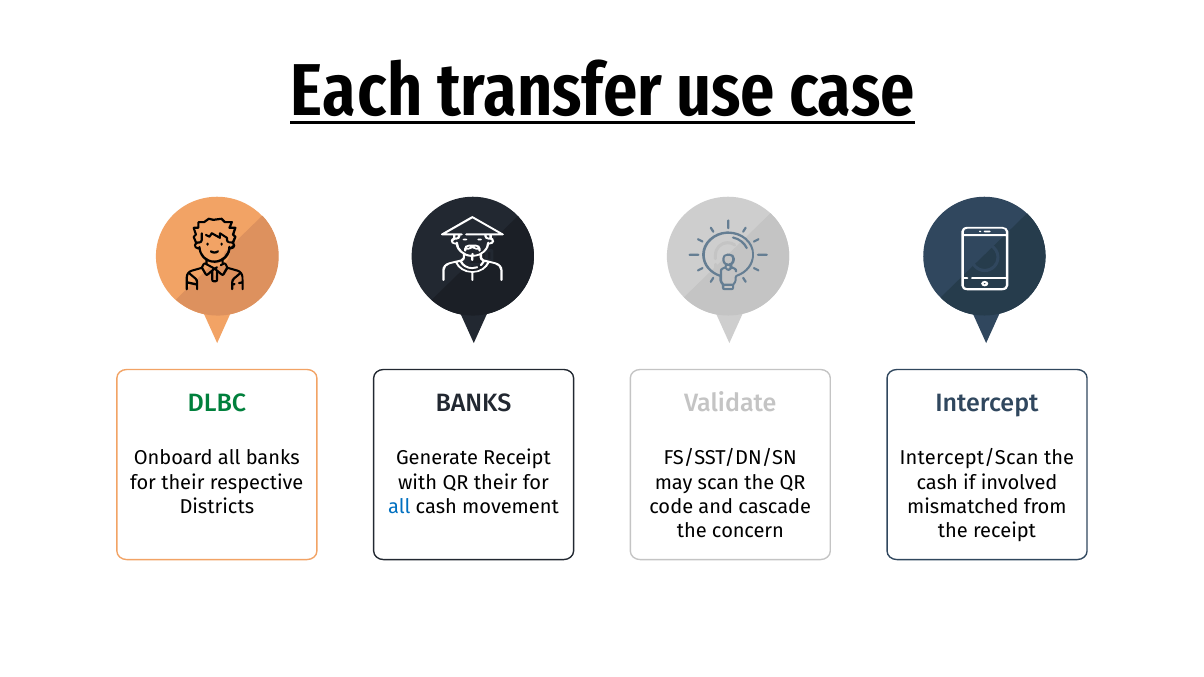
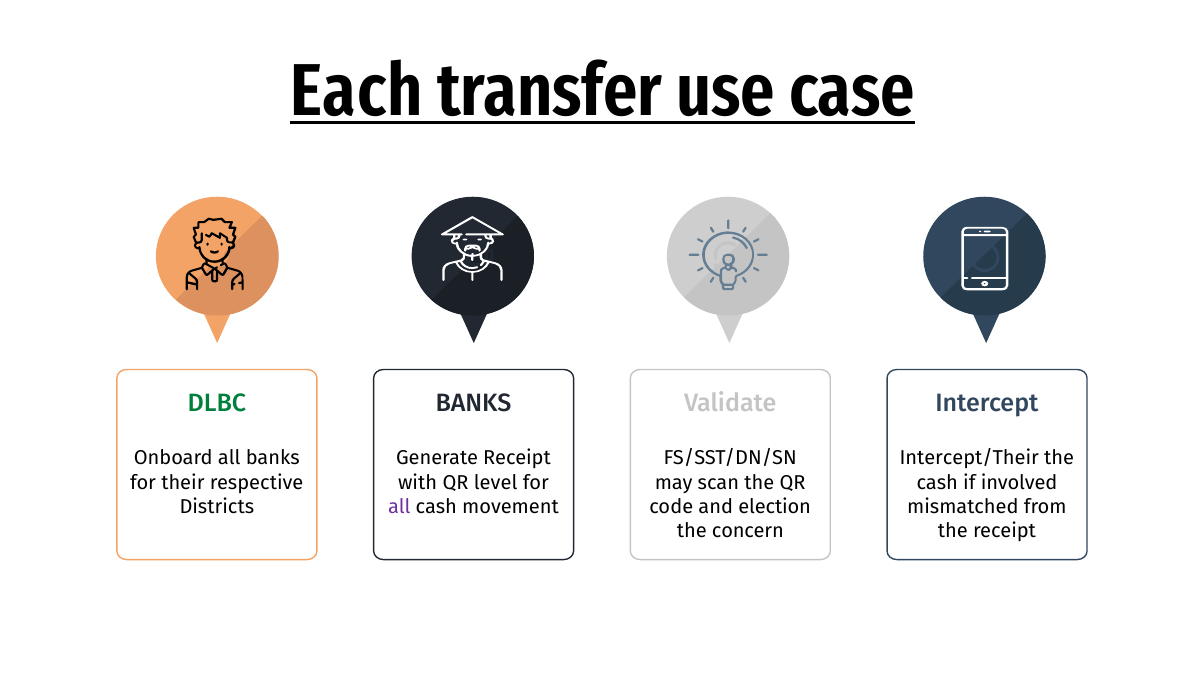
Intercept/Scan: Intercept/Scan -> Intercept/Their
QR their: their -> level
all at (399, 507) colour: blue -> purple
cascade: cascade -> election
